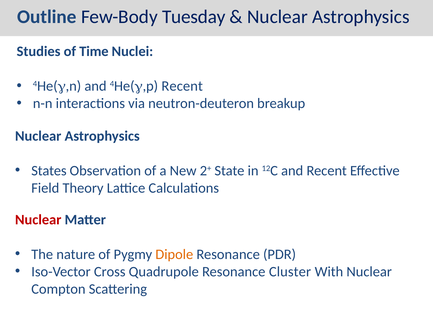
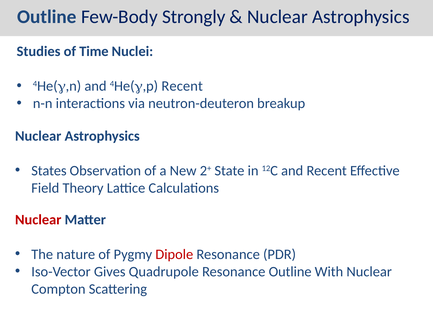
Tuesday: Tuesday -> Strongly
Dipole colour: orange -> red
Cross: Cross -> Gives
Resonance Cluster: Cluster -> Outline
